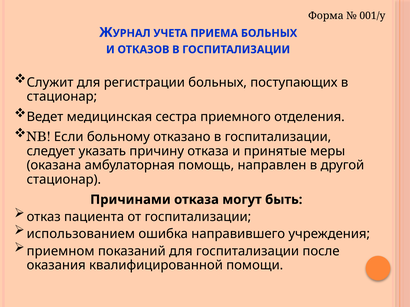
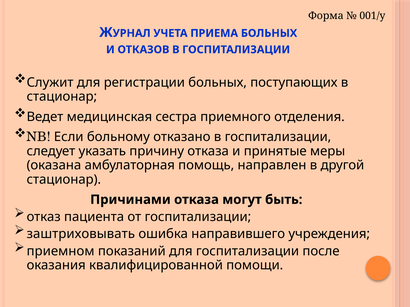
использованием: использованием -> заштриховывать
